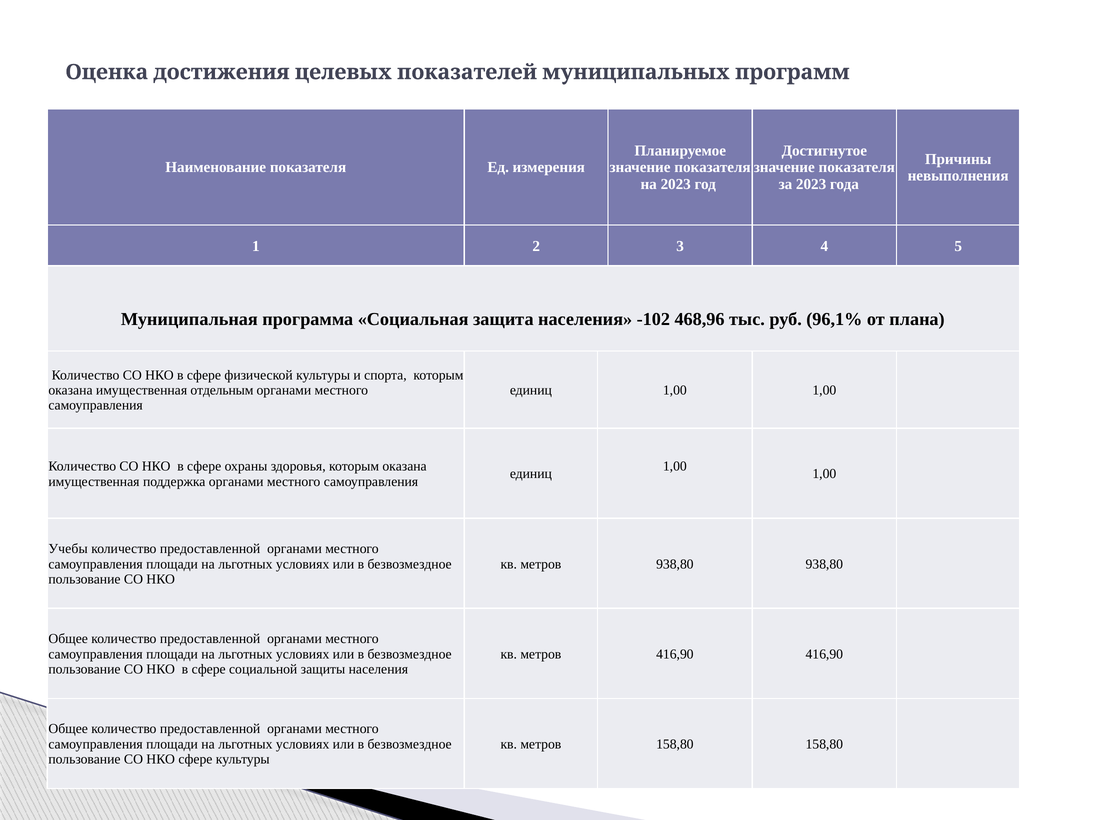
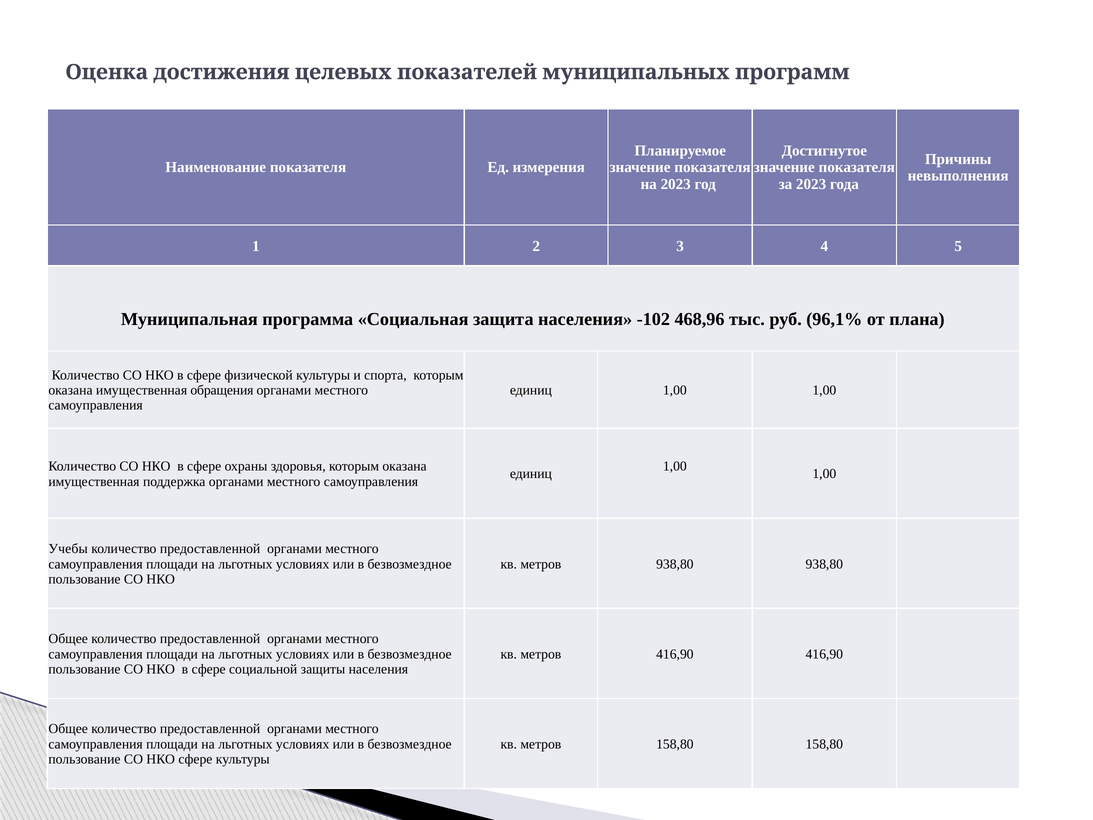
отдельным: отдельным -> обращения
